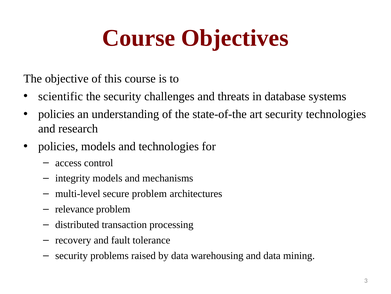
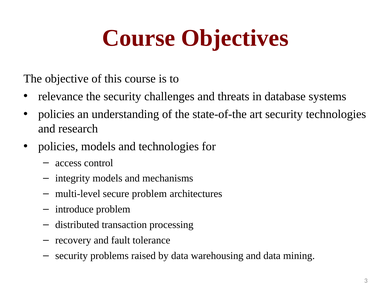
scientific: scientific -> relevance
relevance: relevance -> introduce
